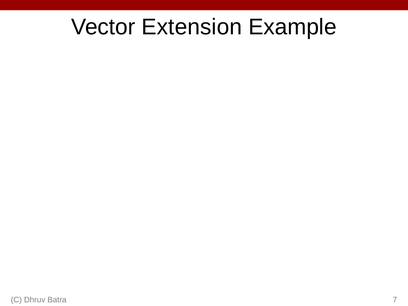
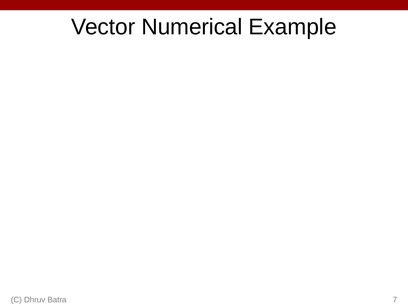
Extension: Extension -> Numerical
